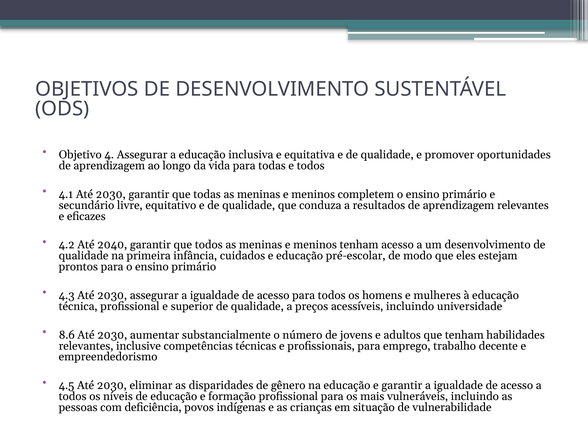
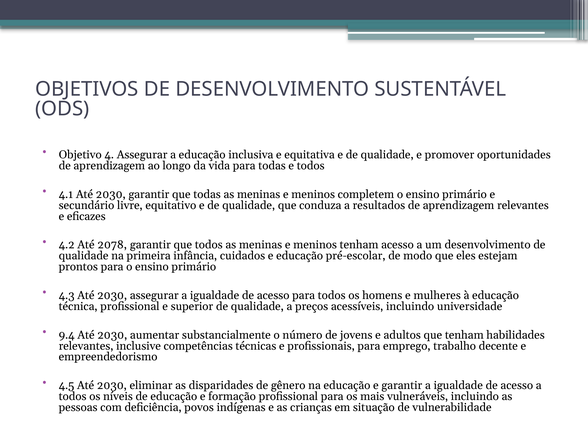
2040: 2040 -> 2078
8.6: 8.6 -> 9.4
